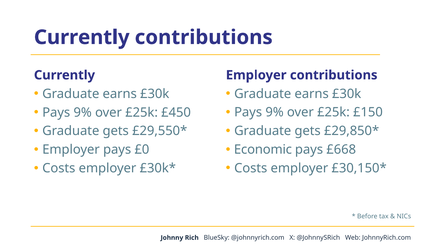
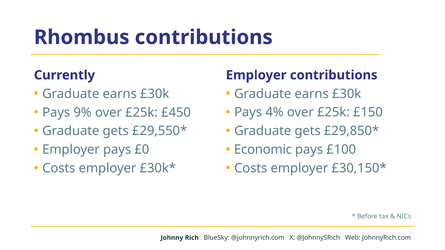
Currently at (82, 37): Currently -> Rhombus
9% at (275, 112): 9% -> 4%
£668: £668 -> £100
